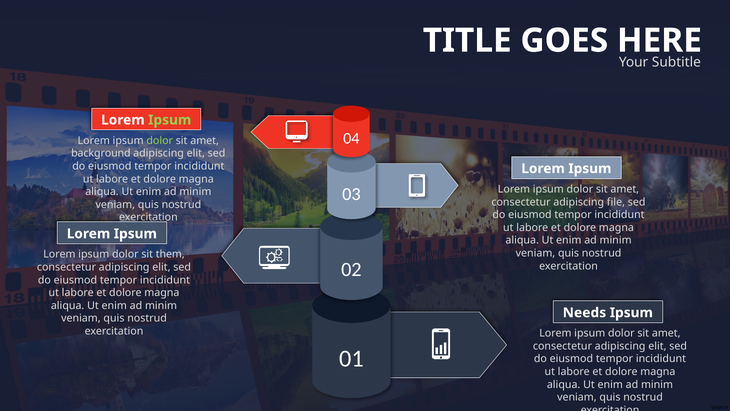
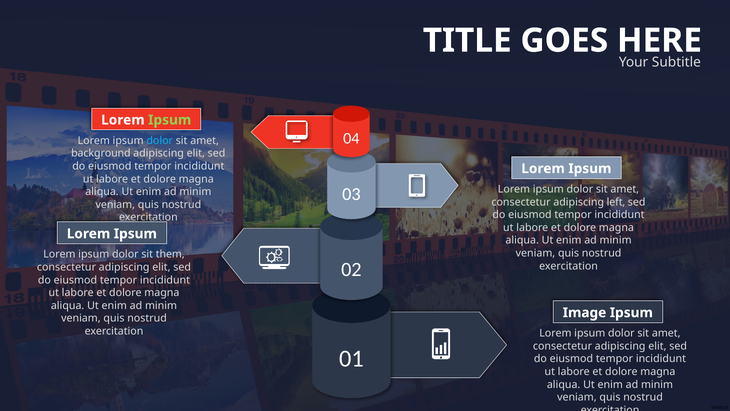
dolor at (160, 141) colour: light green -> light blue
file: file -> left
Needs: Needs -> Image
